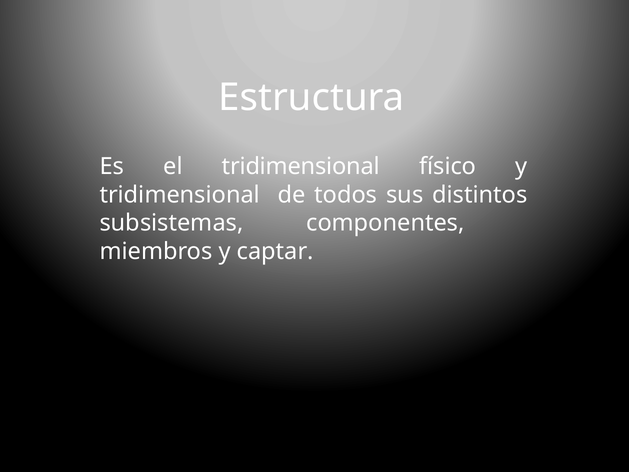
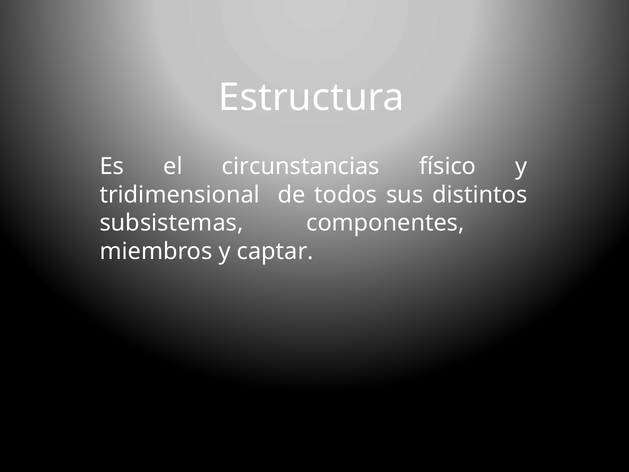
el tridimensional: tridimensional -> circunstancias
